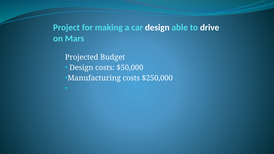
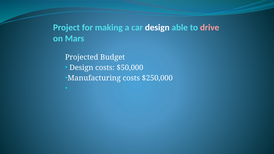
drive colour: white -> pink
